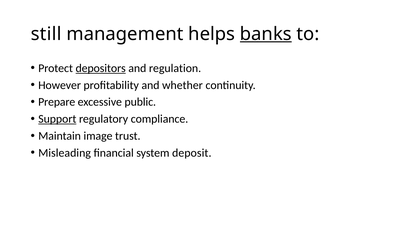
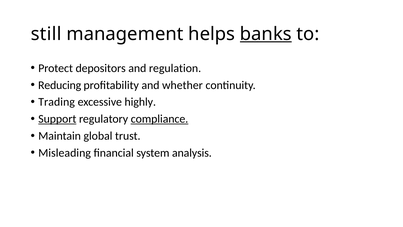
depositors underline: present -> none
However: However -> Reducing
Prepare: Prepare -> Trading
public: public -> highly
compliance underline: none -> present
image: image -> global
deposit: deposit -> analysis
